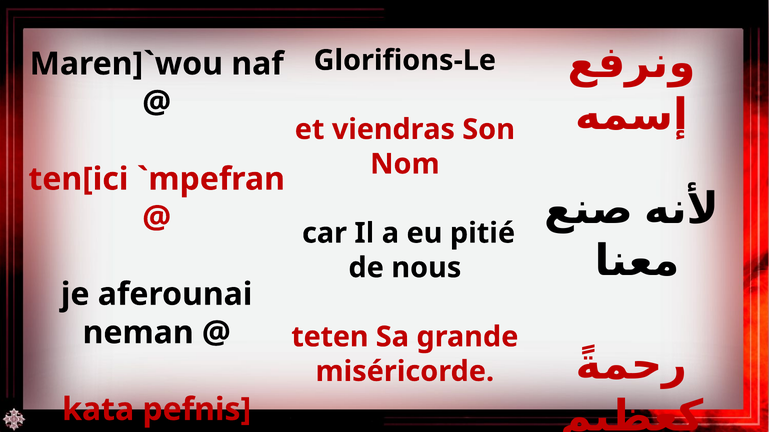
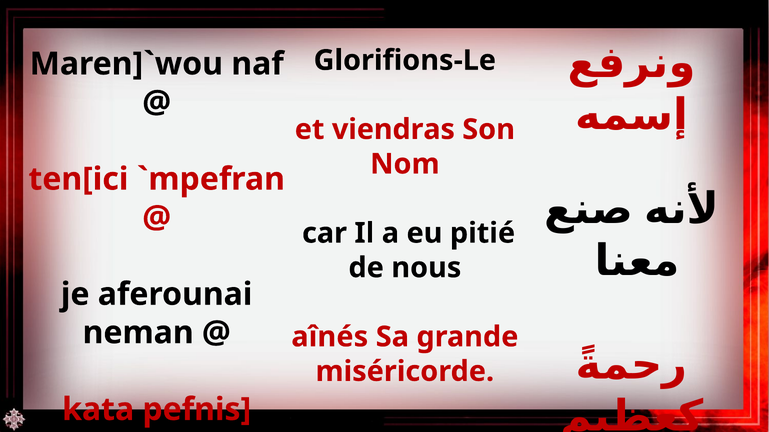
teten: teten -> aînés
